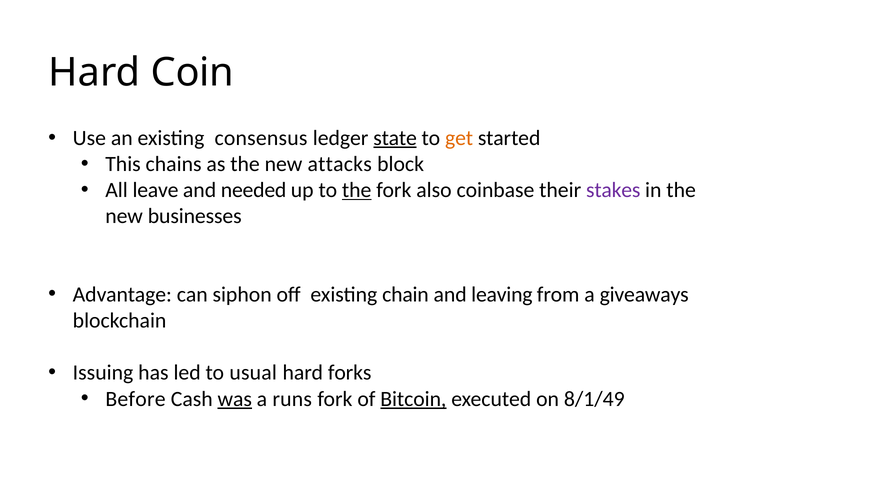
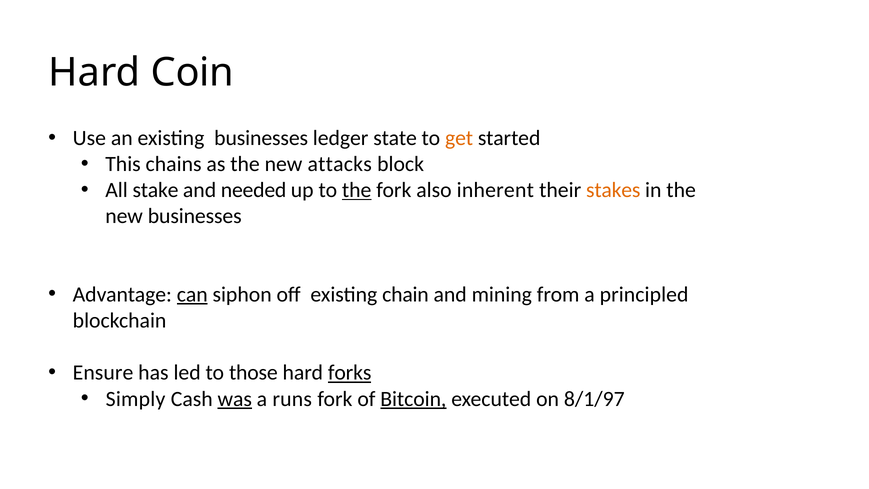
existing consensus: consensus -> businesses
state underline: present -> none
leave: leave -> stake
coinbase: coinbase -> inherent
stakes colour: purple -> orange
can underline: none -> present
leaving: leaving -> mining
giveaways: giveaways -> principled
Issuing: Issuing -> Ensure
usual: usual -> those
forks underline: none -> present
Before: Before -> Simply
8/1/49: 8/1/49 -> 8/1/97
